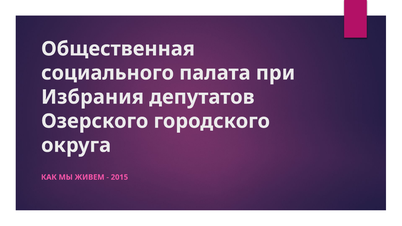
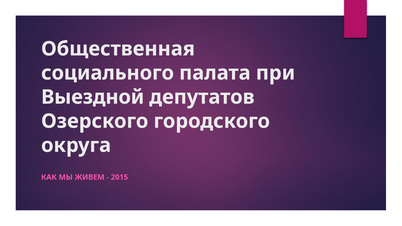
Избрания: Избрания -> Выездной
